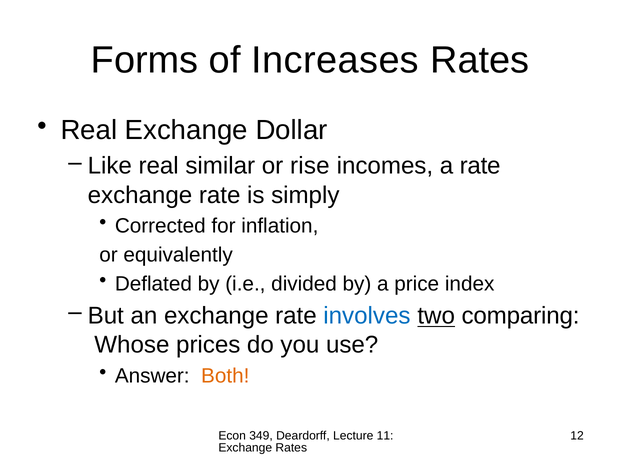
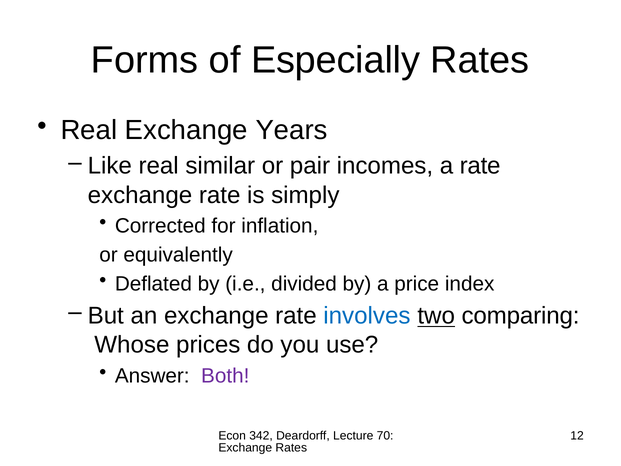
Increases: Increases -> Especially
Dollar: Dollar -> Years
rise: rise -> pair
Both colour: orange -> purple
349: 349 -> 342
11: 11 -> 70
